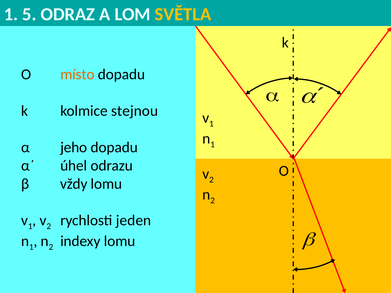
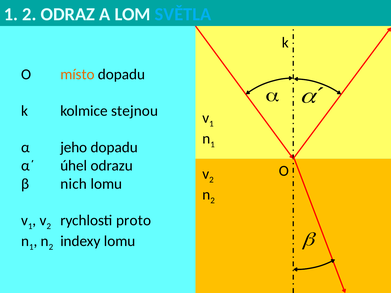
1 5: 5 -> 2
SVĚTLA colour: yellow -> light blue
vždy: vždy -> nich
jeden: jeden -> proto
